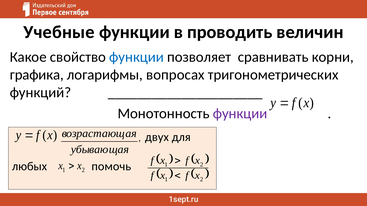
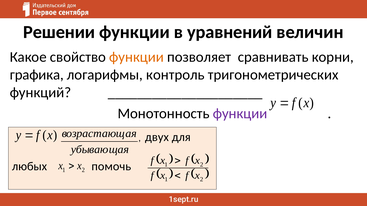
Учебные: Учебные -> Решении
проводить: проводить -> уравнений
функции at (137, 57) colour: blue -> orange
вопросах: вопросах -> контроль
